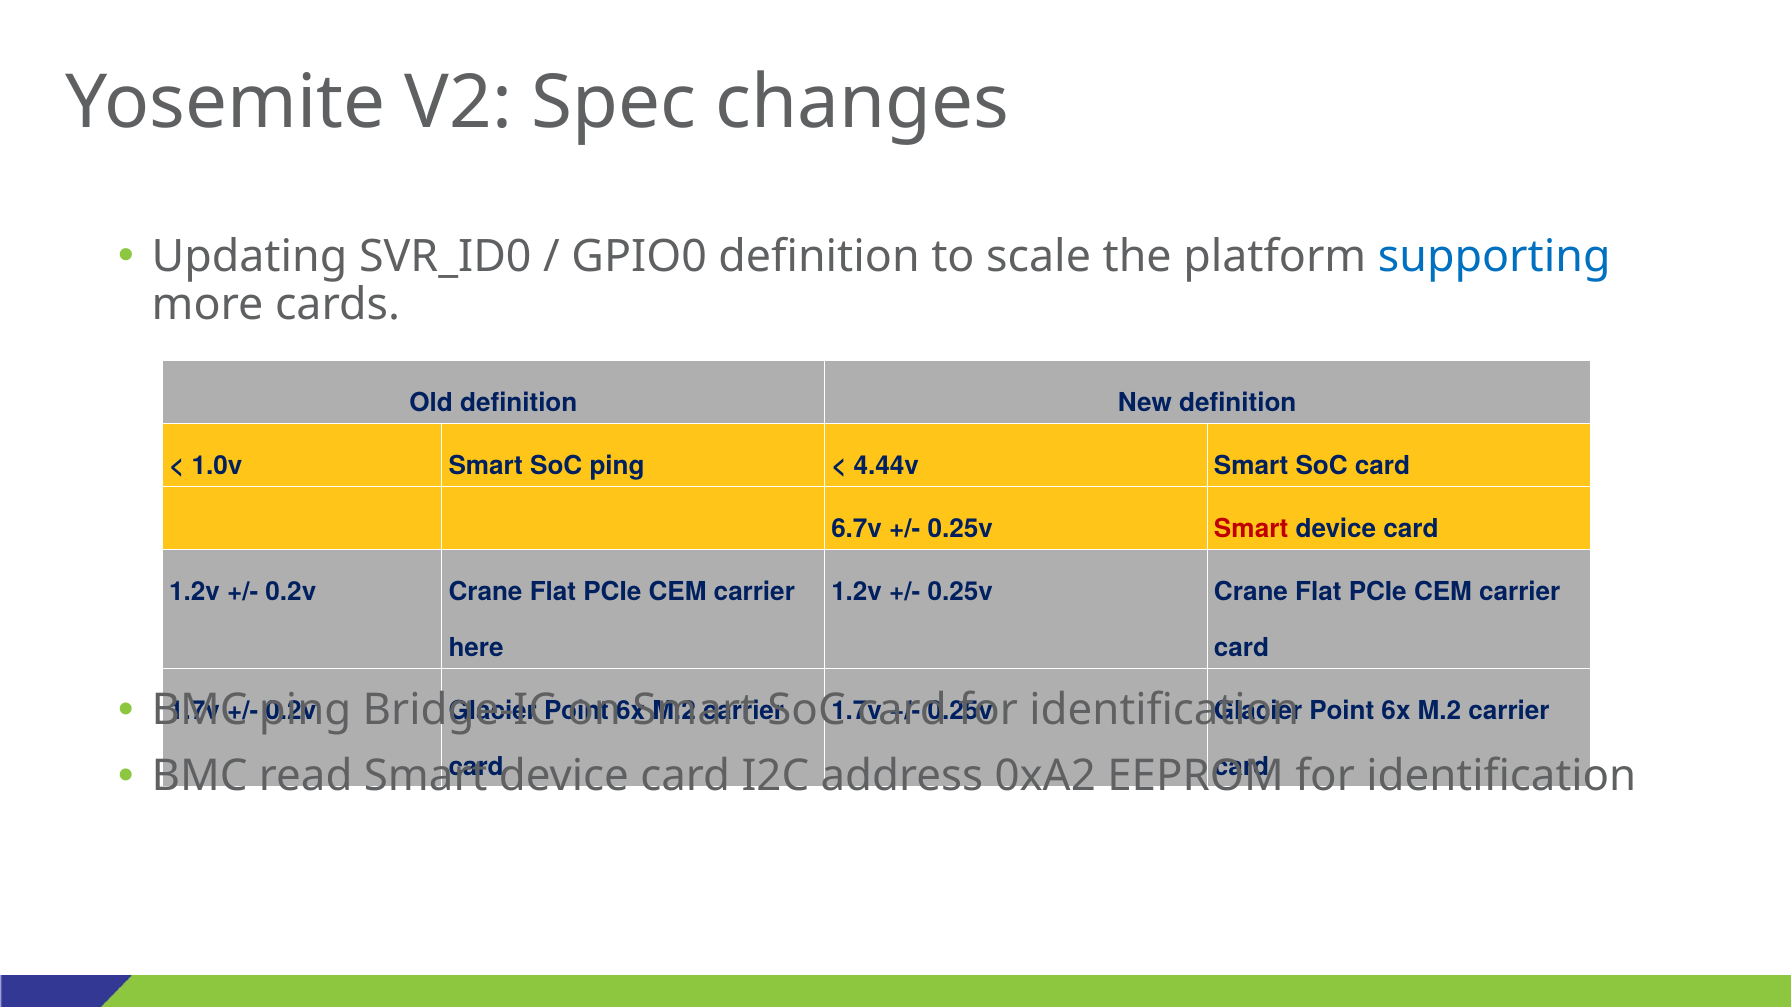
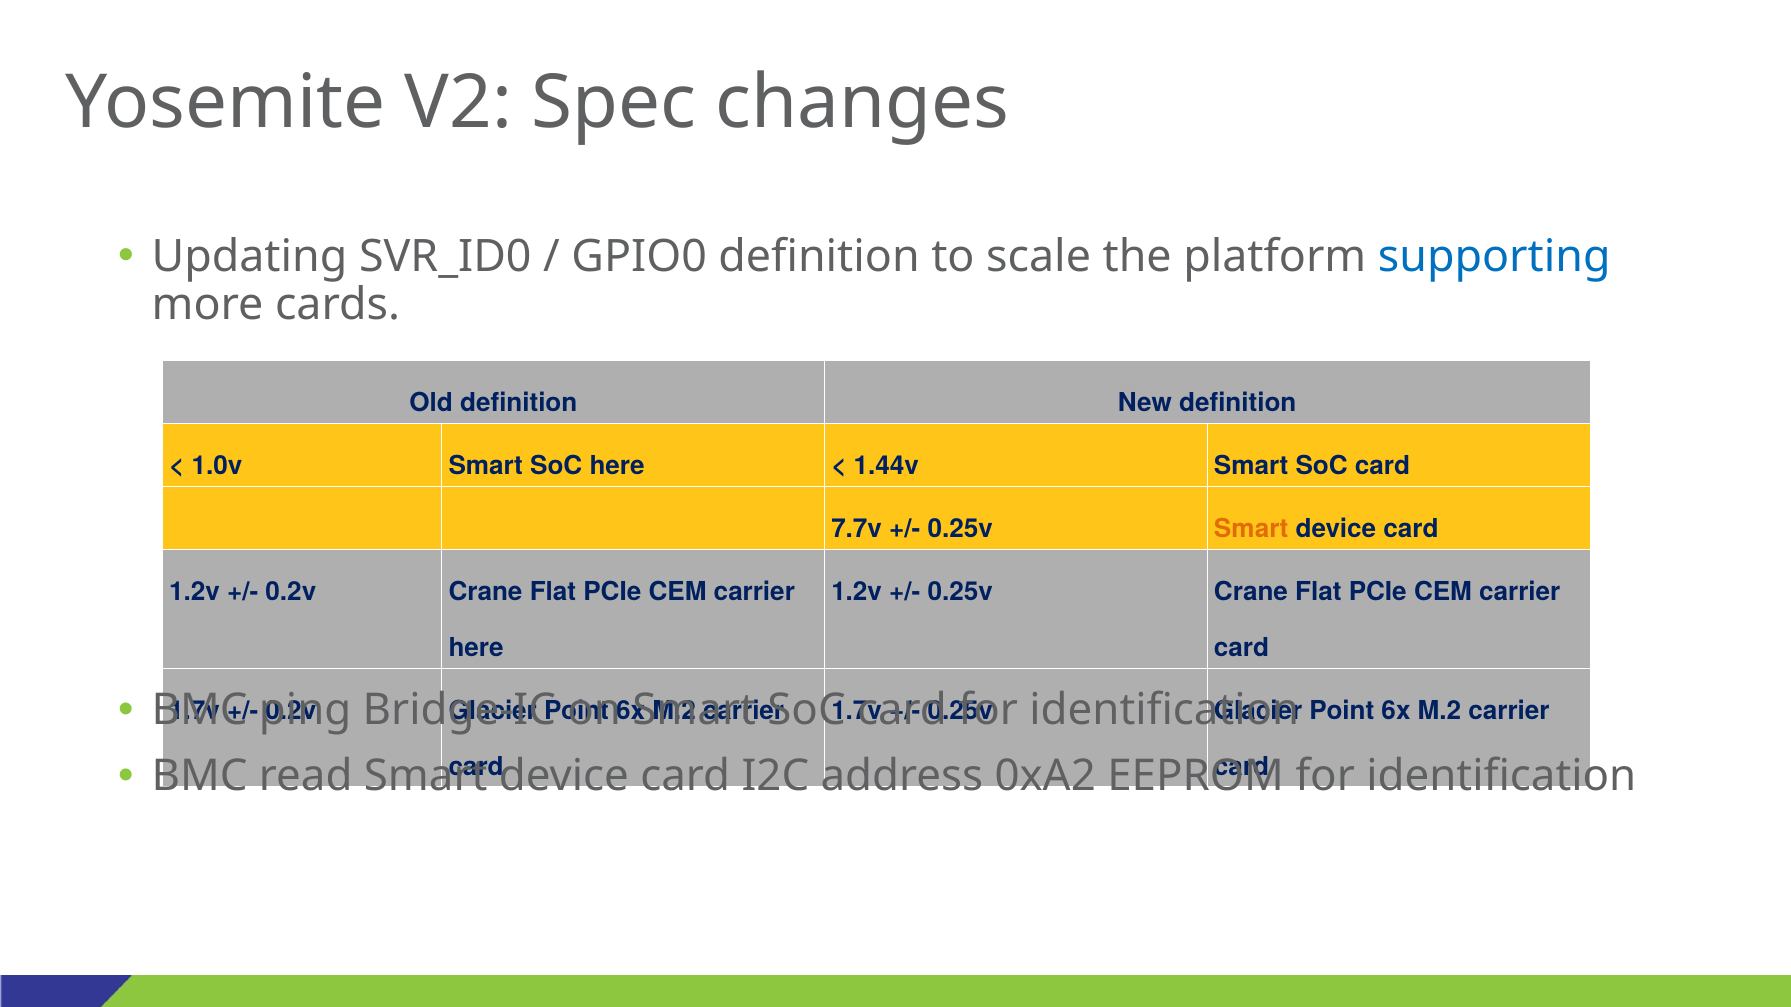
SoC ping: ping -> here
4.44v: 4.44v -> 1.44v
6.7v: 6.7v -> 7.7v
Smart at (1251, 529) colour: red -> orange
